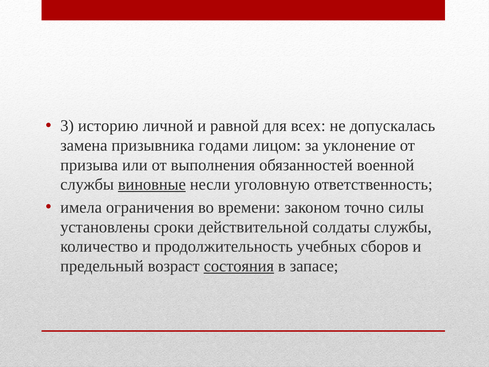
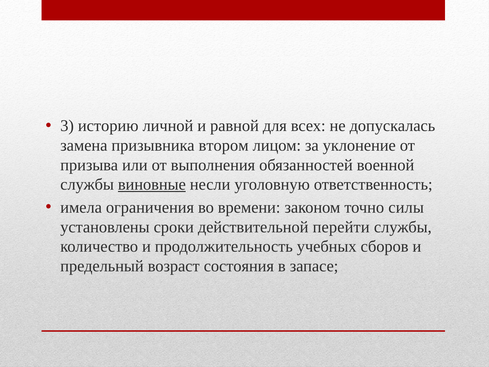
годами: годами -> втором
солдаты: солдаты -> перейти
состояния underline: present -> none
